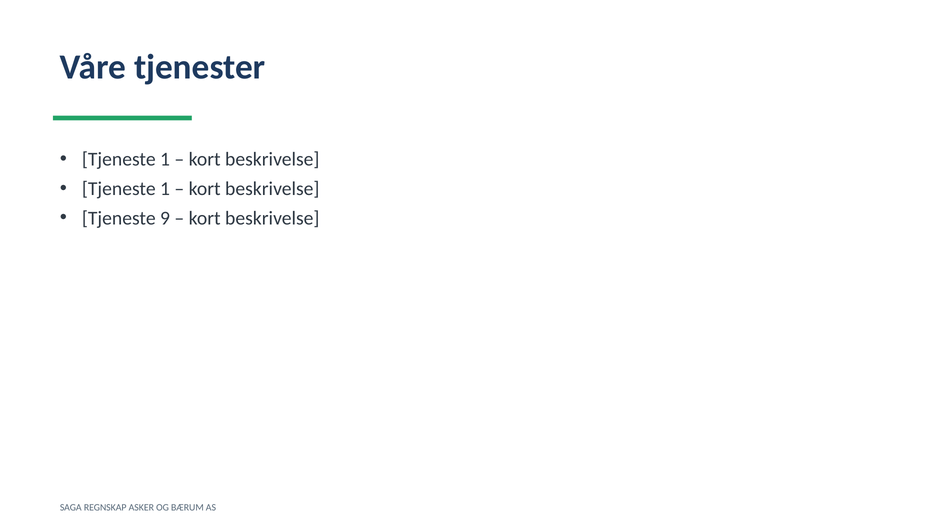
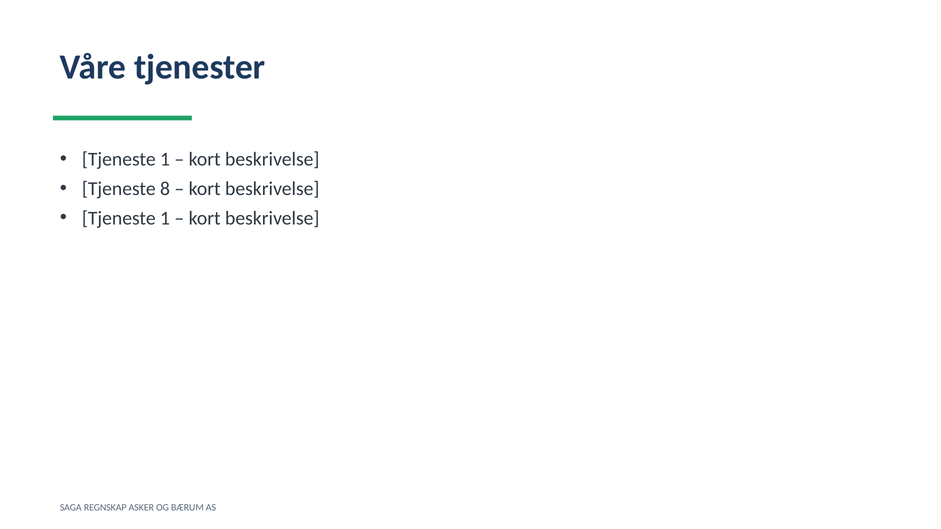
1 at (165, 189): 1 -> 8
9 at (165, 218): 9 -> 1
